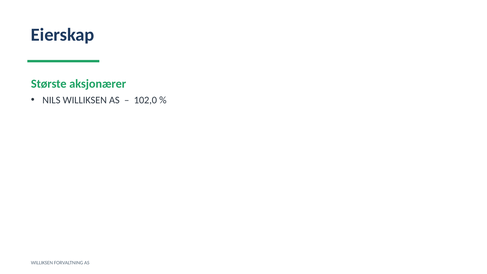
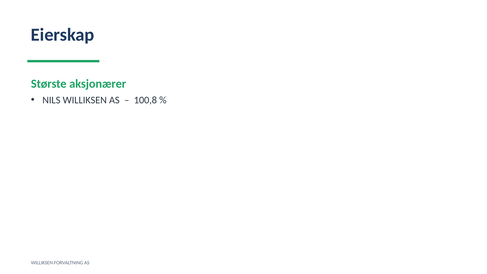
102,0: 102,0 -> 100,8
